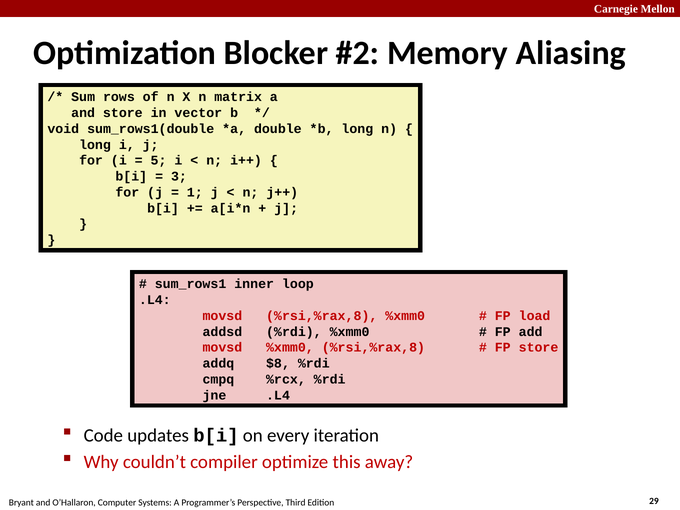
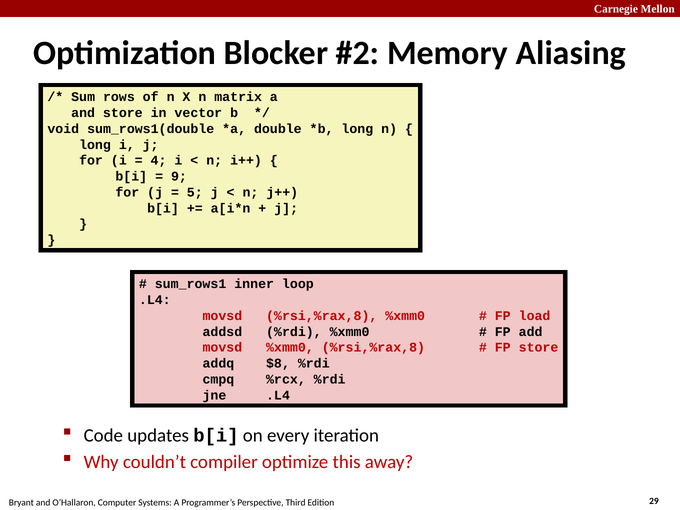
5: 5 -> 4
3: 3 -> 9
1: 1 -> 5
